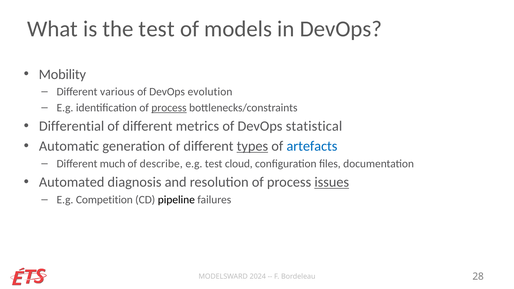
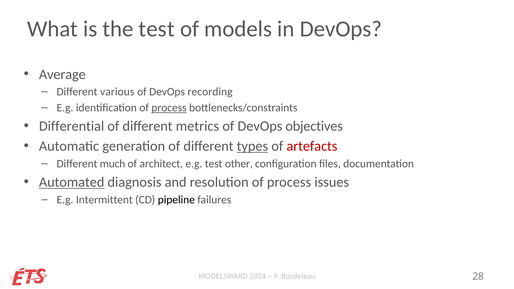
Mobility: Mobility -> Average
evolution: evolution -> recording
statistical: statistical -> objectives
artefacts colour: blue -> red
describe: describe -> architect
cloud: cloud -> other
Automated underline: none -> present
issues underline: present -> none
Competition: Competition -> Intermittent
